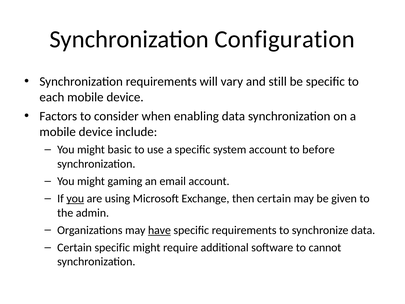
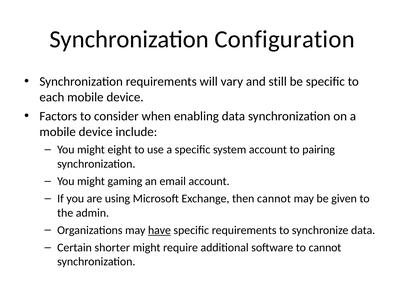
basic: basic -> eight
before: before -> pairing
you at (75, 198) underline: present -> none
then certain: certain -> cannot
Certain specific: specific -> shorter
